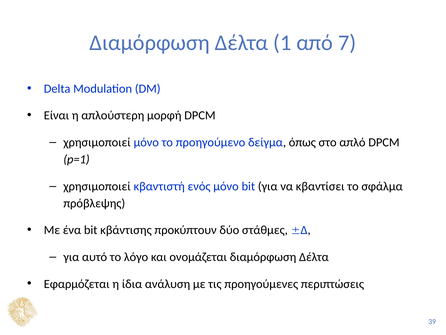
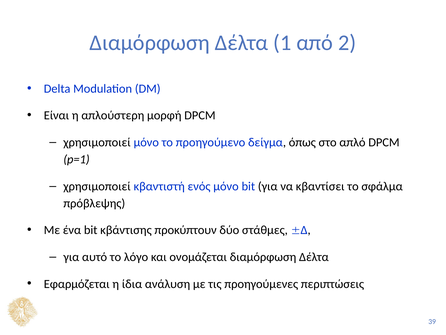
7: 7 -> 2
